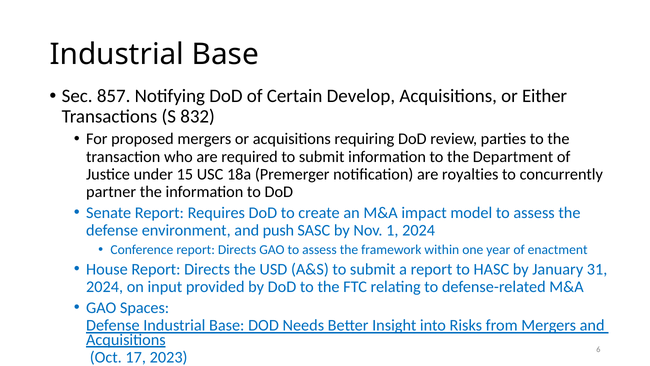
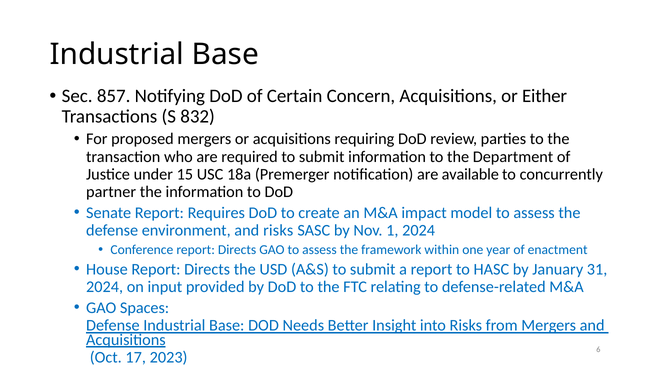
Develop: Develop -> Concern
royalties: royalties -> available
and push: push -> risks
